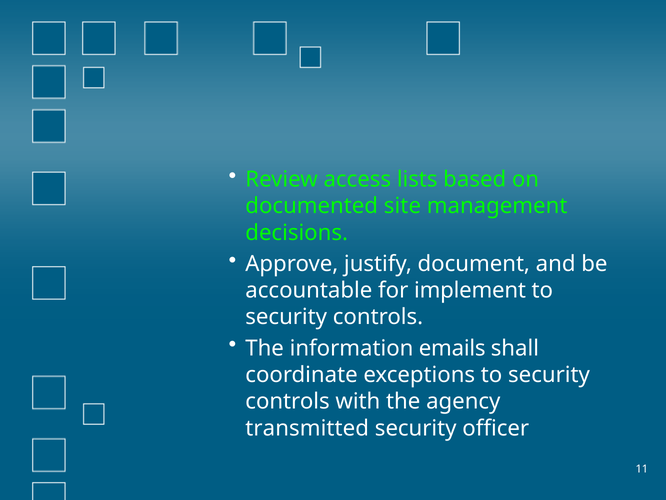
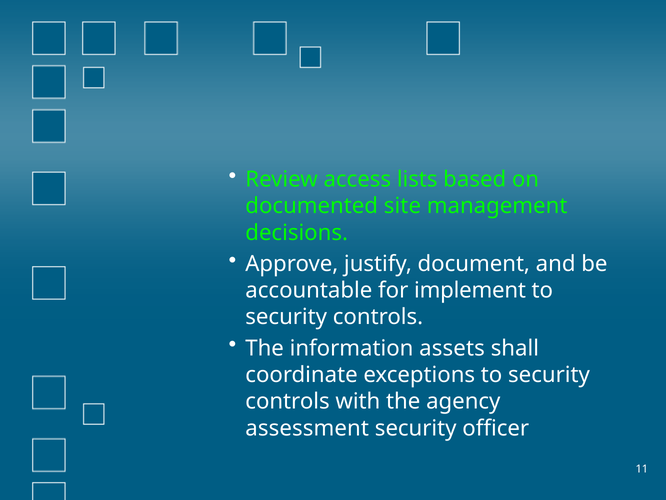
emails: emails -> assets
transmitted: transmitted -> assessment
